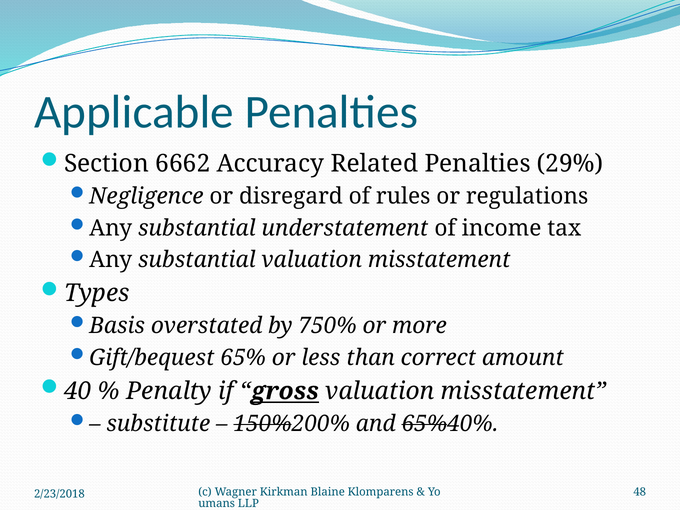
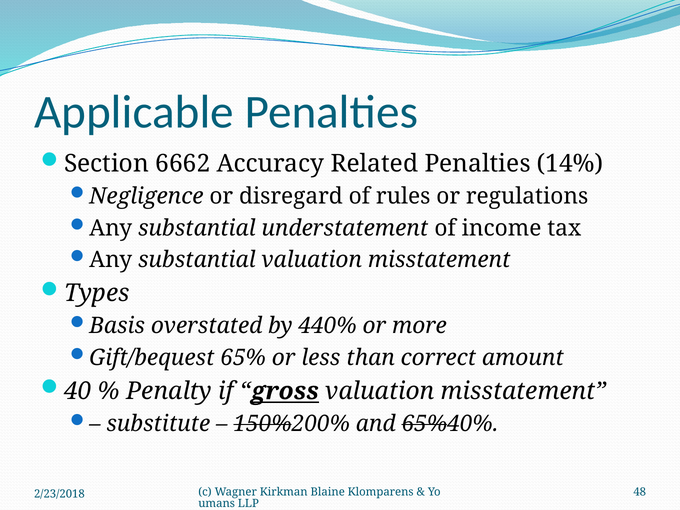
29%: 29% -> 14%
750%: 750% -> 440%
